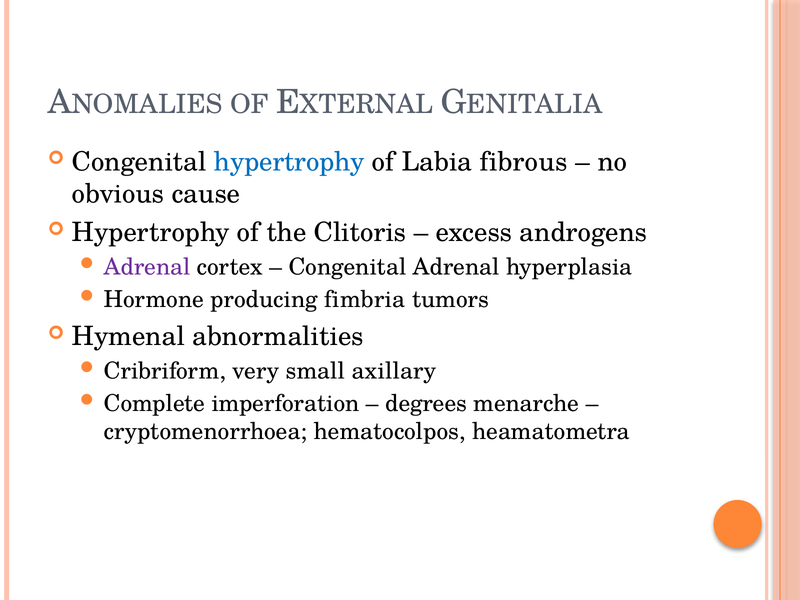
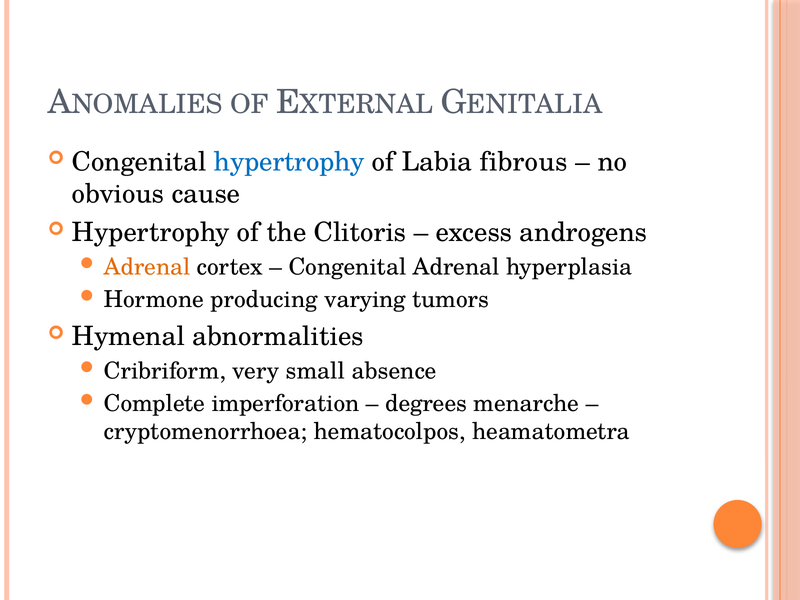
Adrenal at (147, 267) colour: purple -> orange
fimbria: fimbria -> varying
axillary: axillary -> absence
